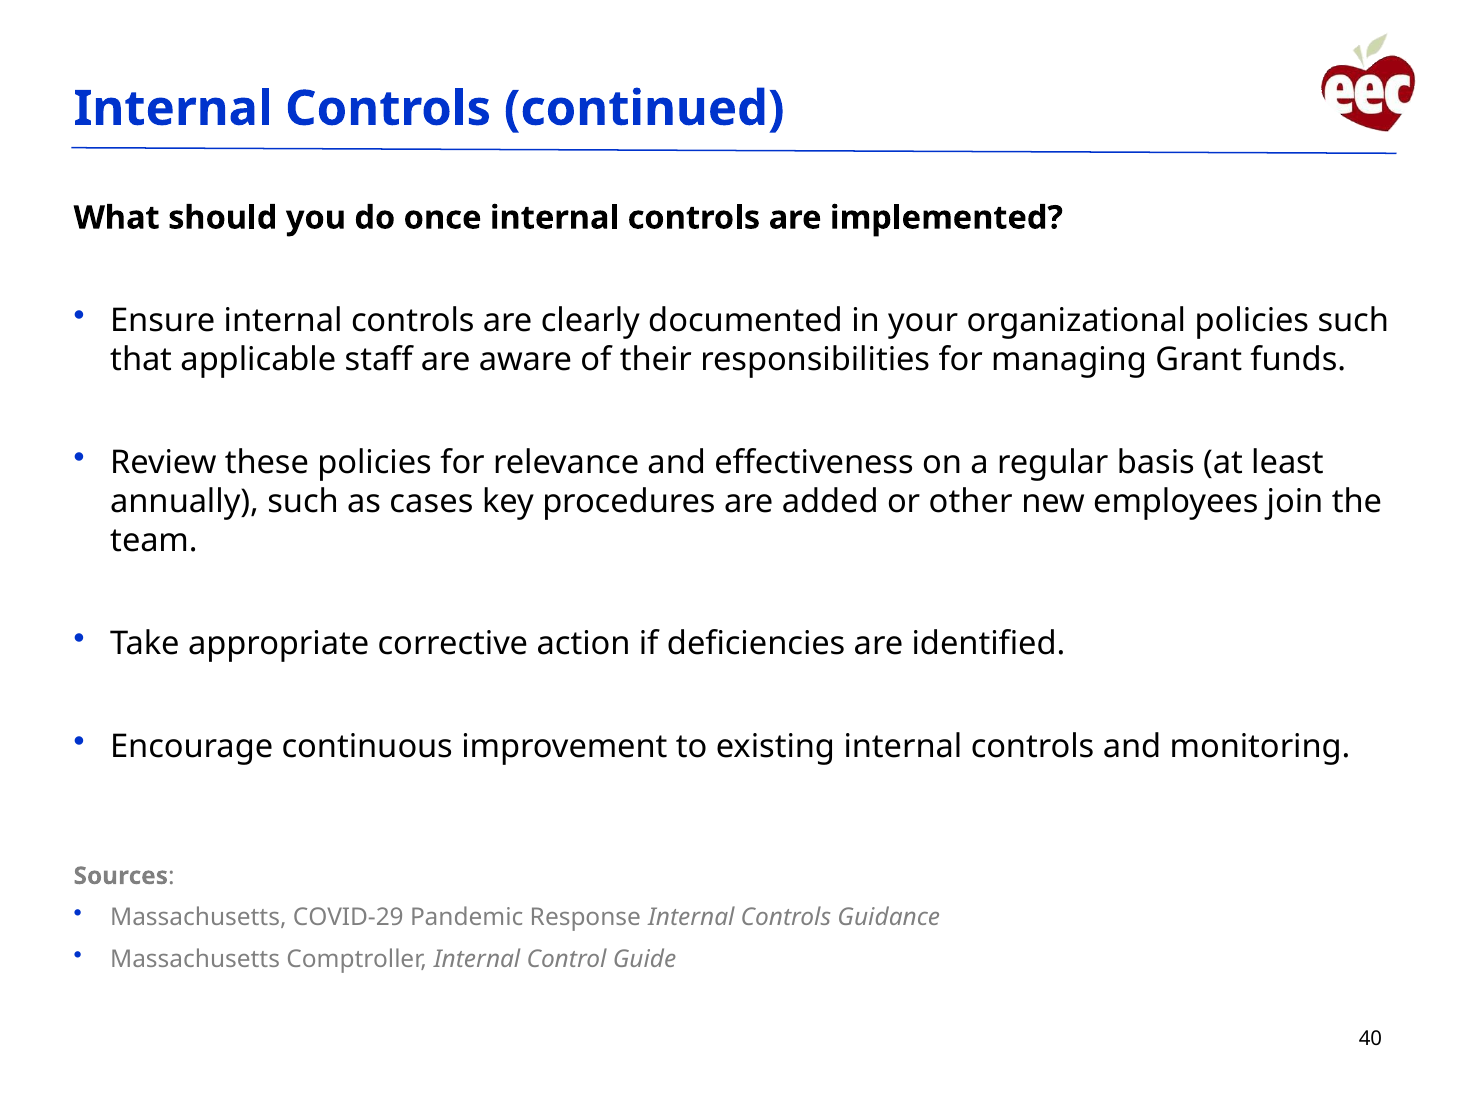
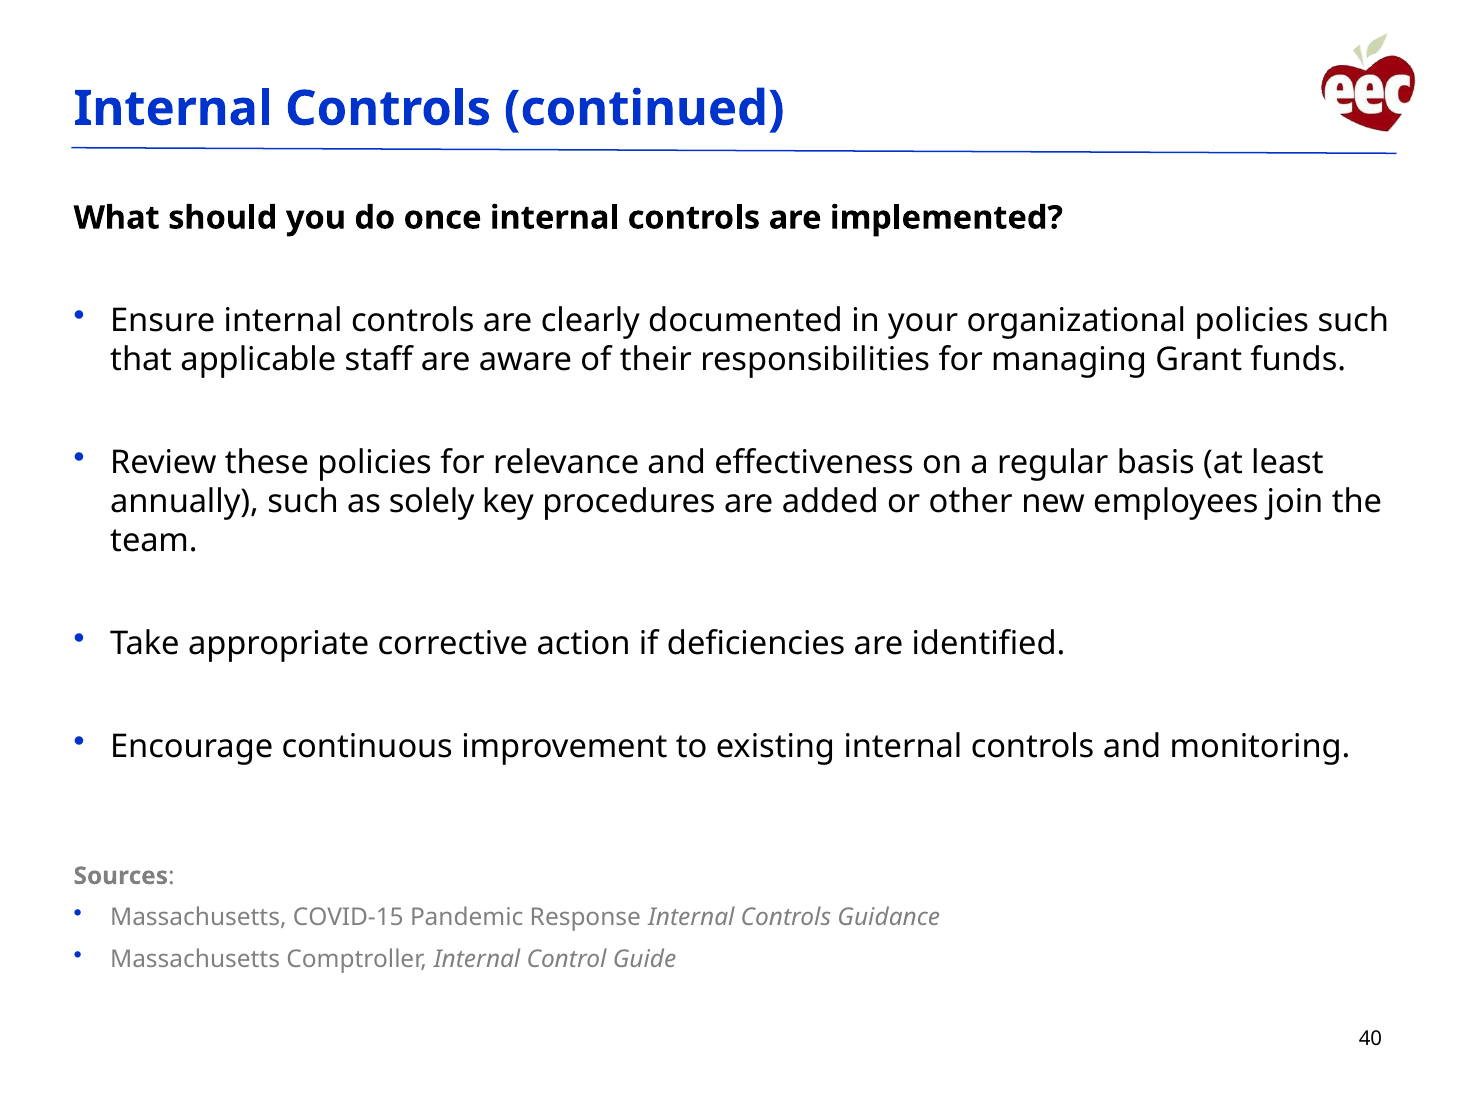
cases: cases -> solely
COVID-29: COVID-29 -> COVID-15
